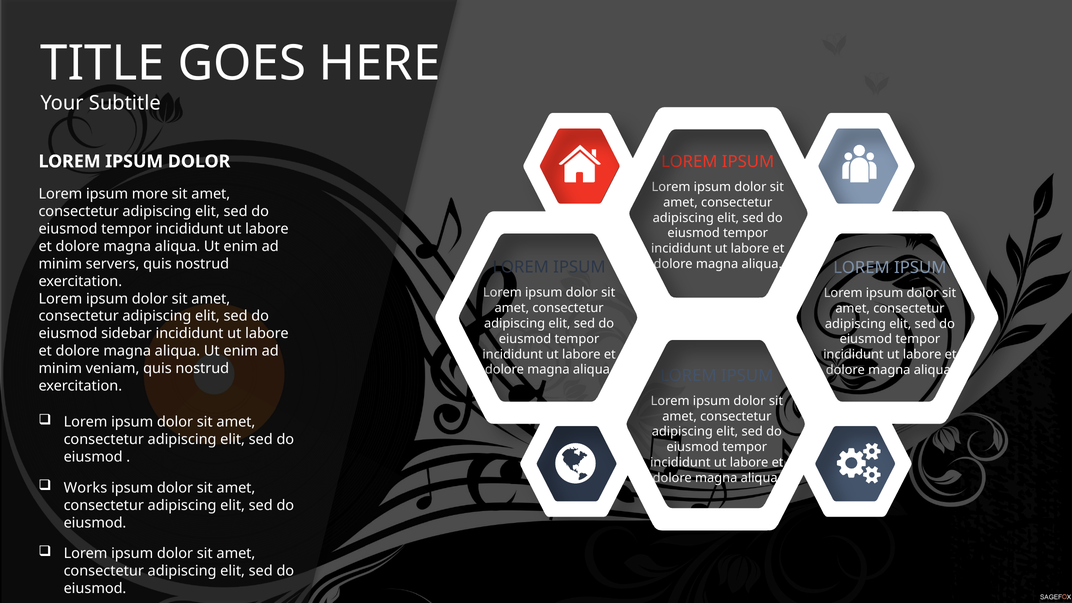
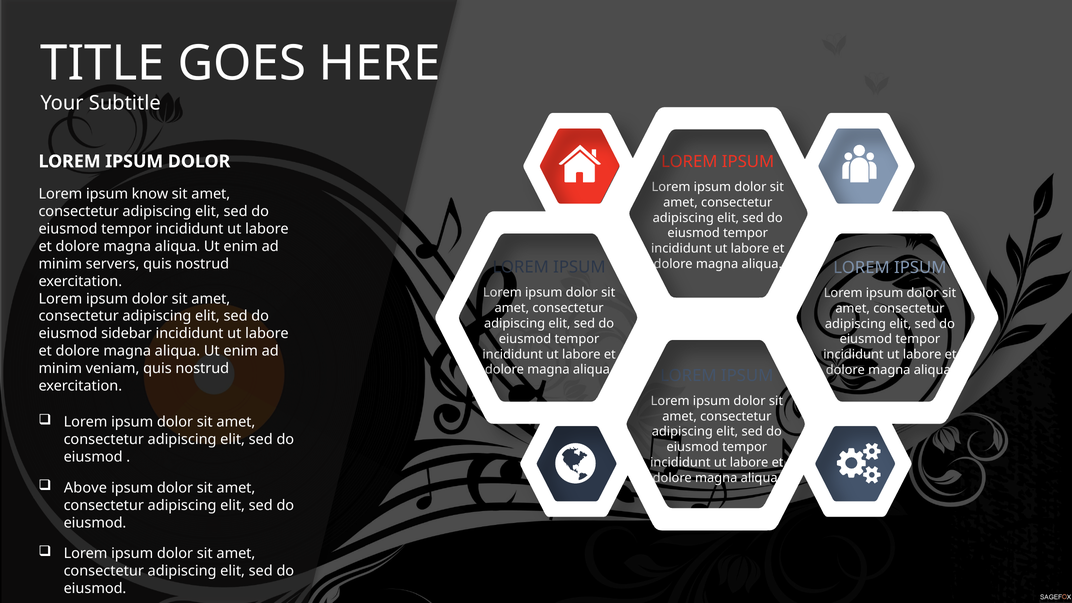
more: more -> know
Works: Works -> Above
